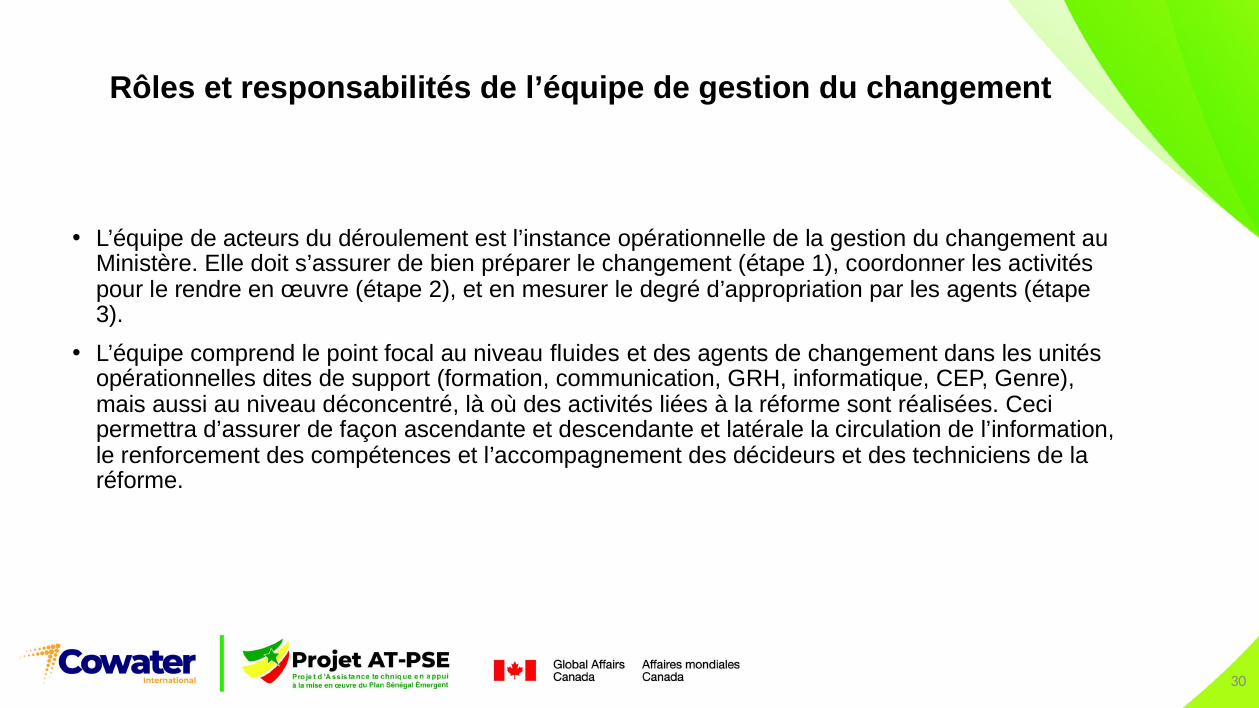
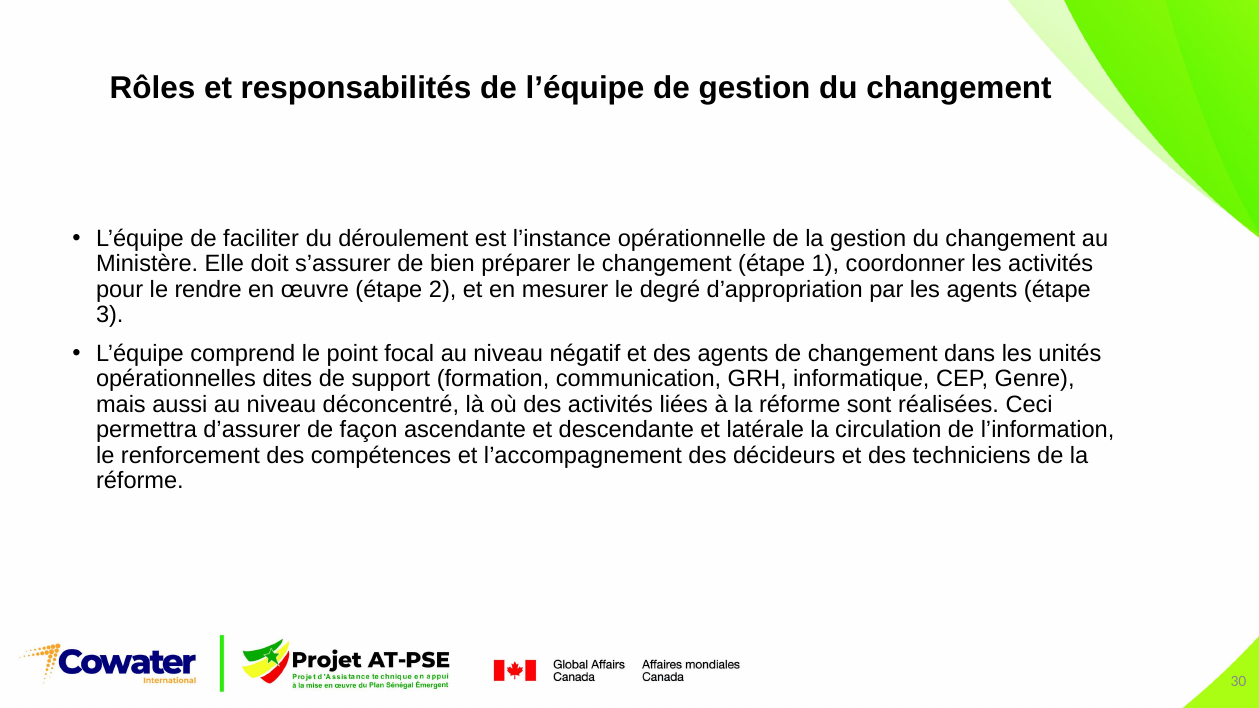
acteurs: acteurs -> faciliter
fluides: fluides -> négatif
